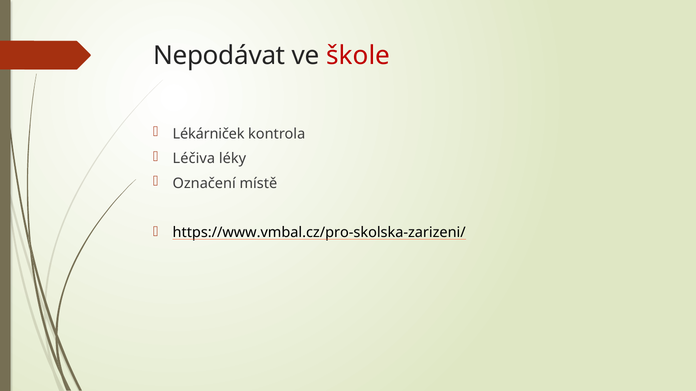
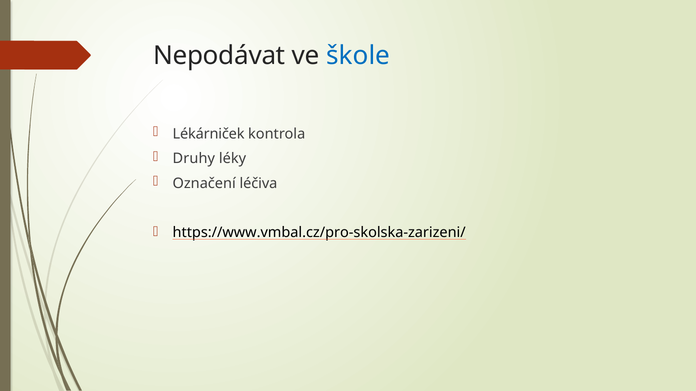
škole colour: red -> blue
Léčiva: Léčiva -> Druhy
místě: místě -> léčiva
